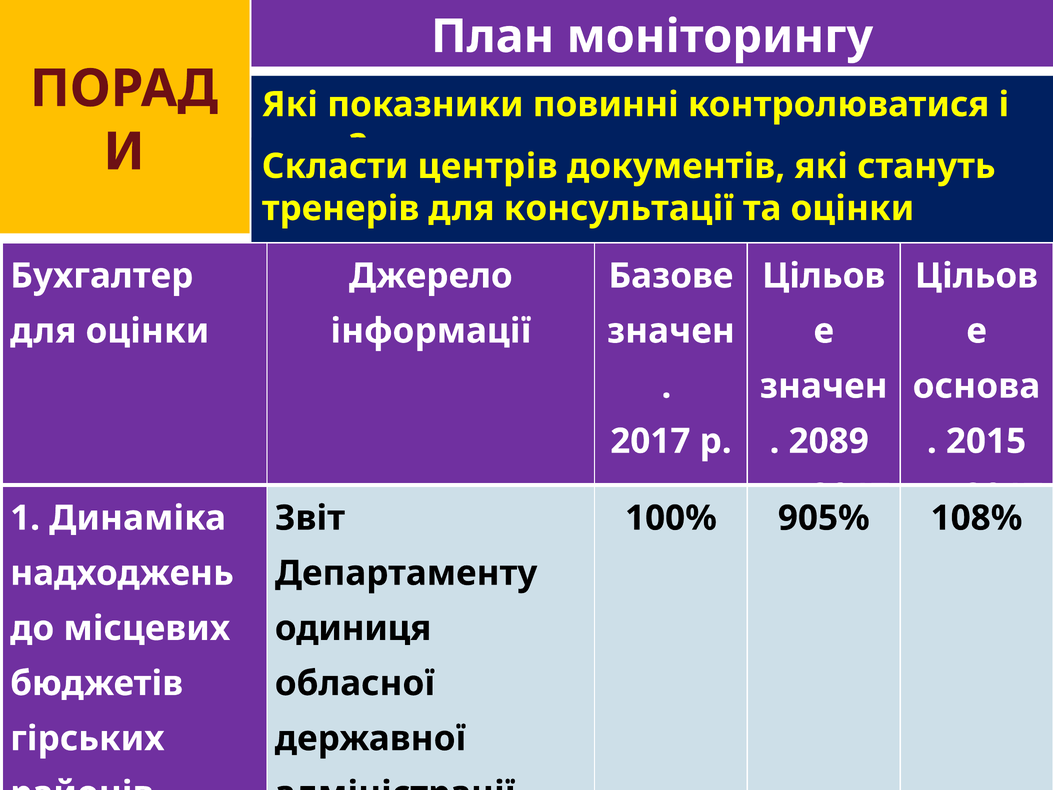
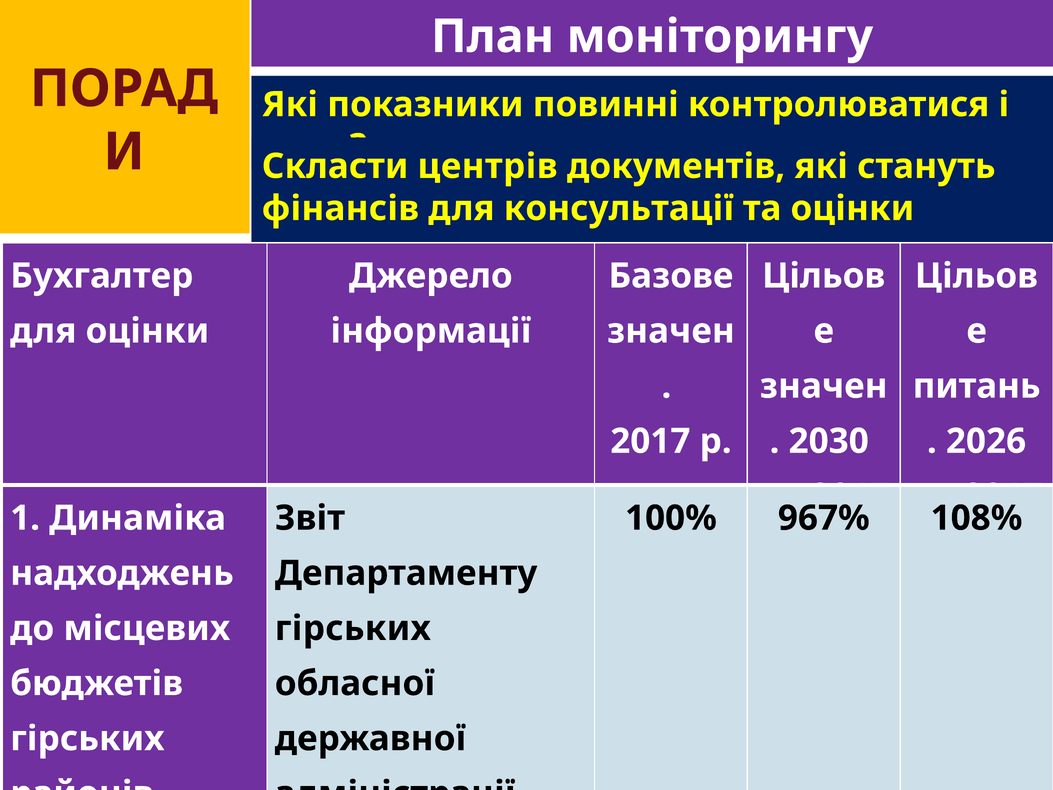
тренерів: тренерів -> фінансів
основа: основа -> питань
2089: 2089 -> 2030
2015: 2015 -> 2026
905%: 905% -> 967%
одиниця at (353, 628): одиниця -> гірських
